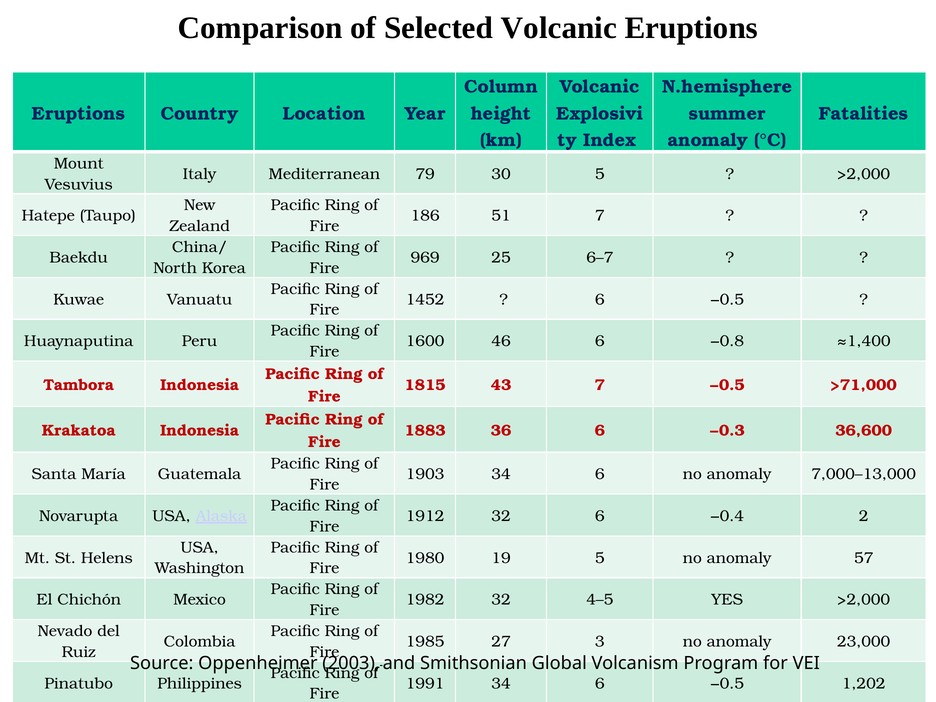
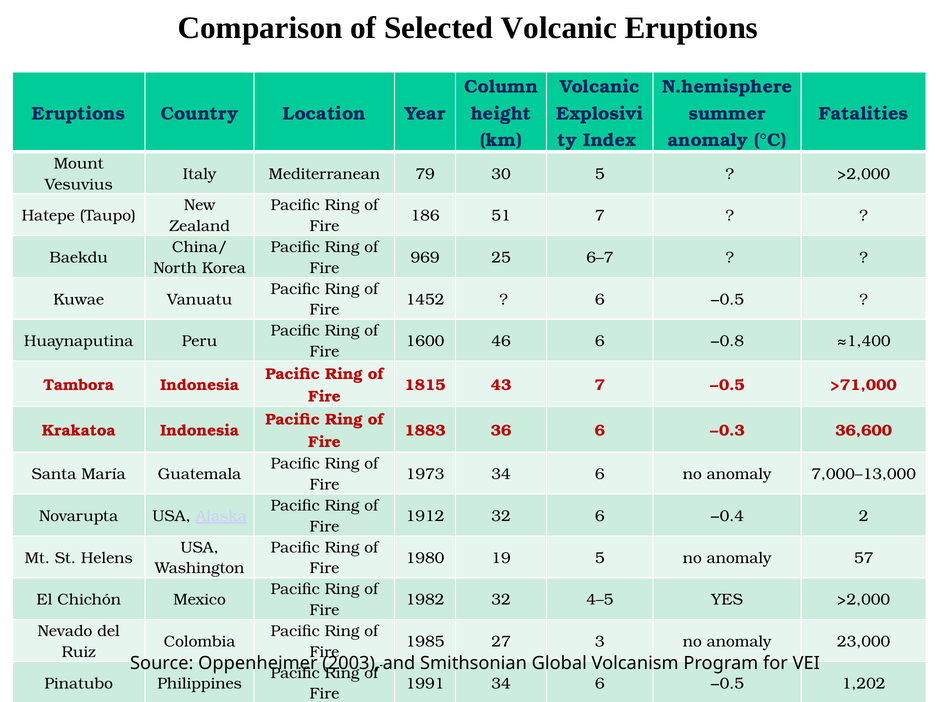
1903: 1903 -> 1973
